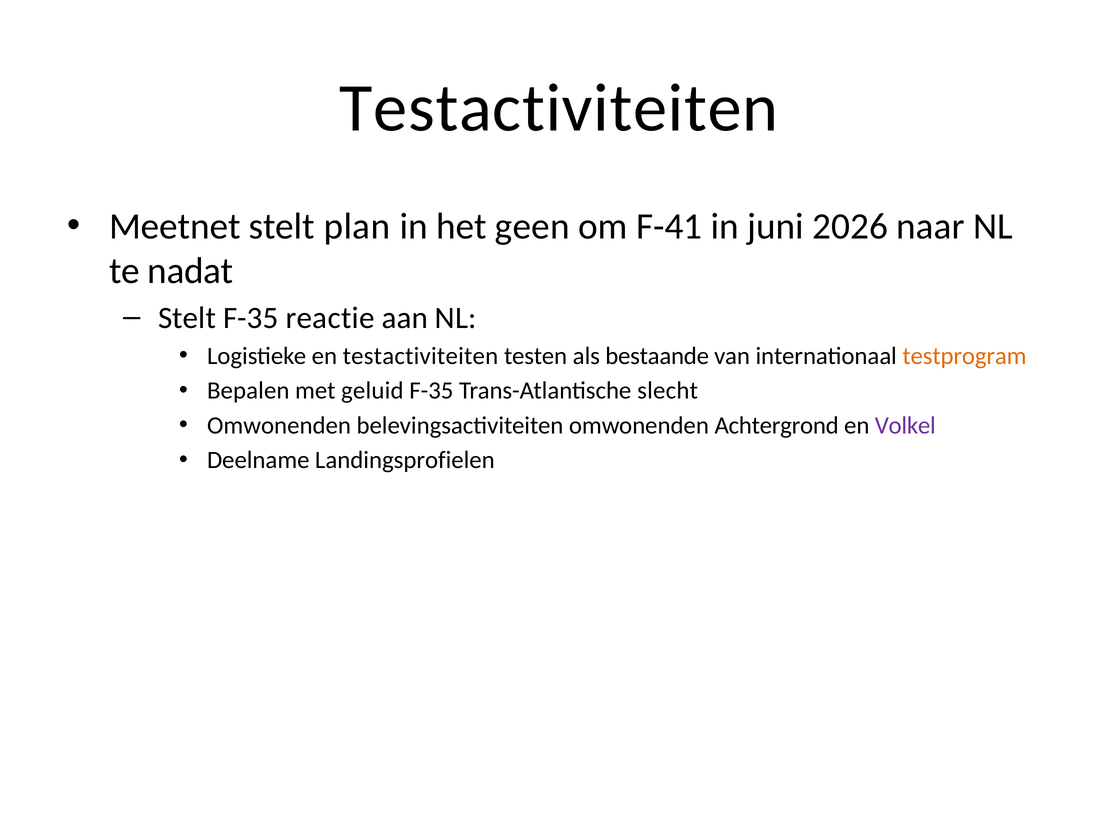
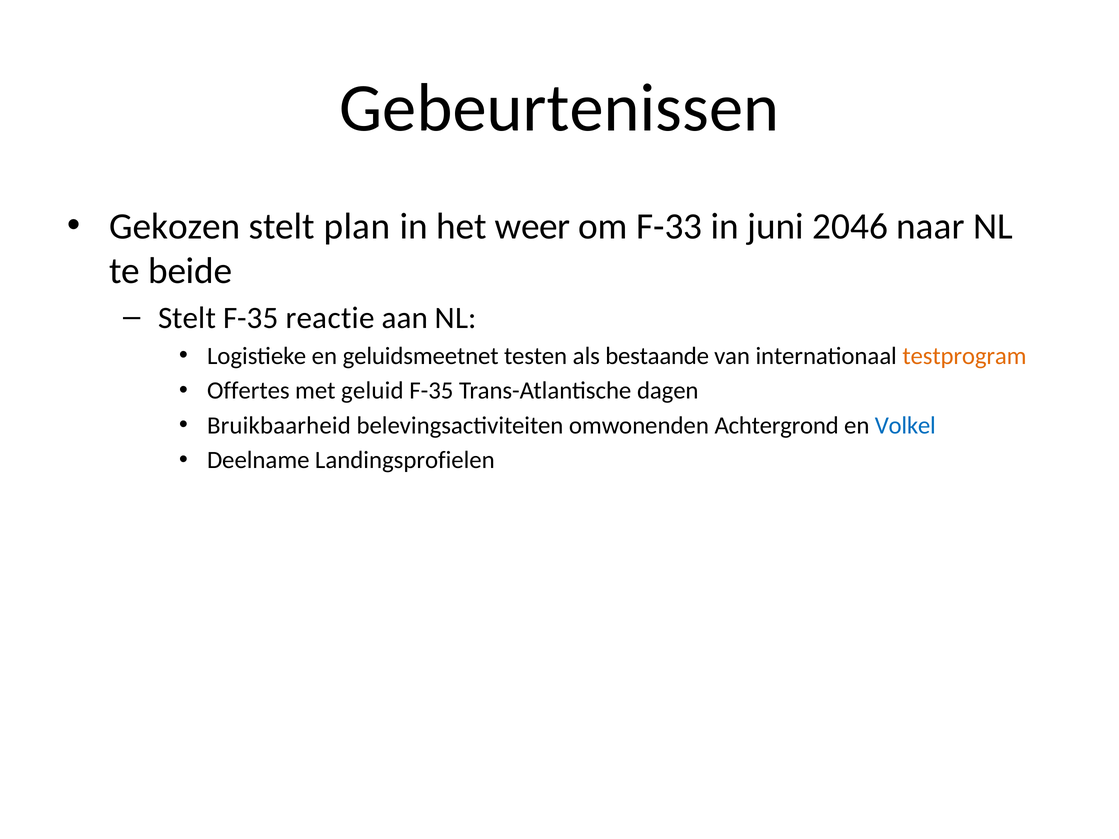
Testactiviteiten at (559, 108): Testactiviteiten -> Gebeurtenissen
Meetnet: Meetnet -> Gekozen
geen: geen -> weer
F-41: F-41 -> F-33
2026: 2026 -> 2046
nadat: nadat -> beide
en testactiviteiten: testactiviteiten -> geluidsmeetnet
Bepalen: Bepalen -> Offertes
slecht: slecht -> dagen
Omwonenden at (279, 426): Omwonenden -> Bruikbaarheid
Volkel colour: purple -> blue
